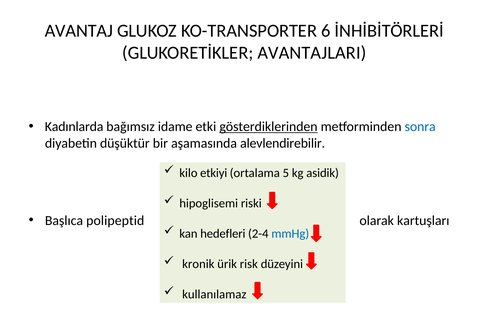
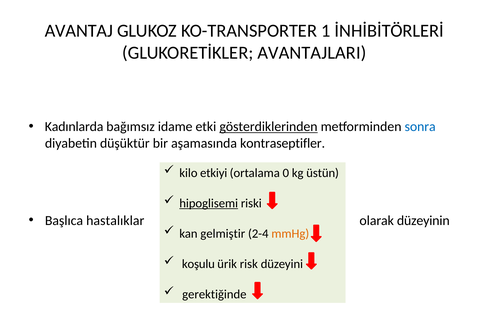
6: 6 -> 1
alevlendirebilir: alevlendirebilir -> kontraseptifler
5: 5 -> 0
asidik: asidik -> üstün
hipoglisemi underline: none -> present
polipeptid: polipeptid -> hastalıklar
kartuşları: kartuşları -> düzeyinin
hedefleri: hedefleri -> gelmiştir
mmHg colour: blue -> orange
kronik: kronik -> koşulu
kullanılamaz: kullanılamaz -> gerektiğinde
